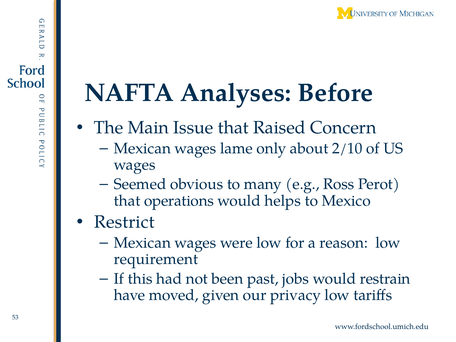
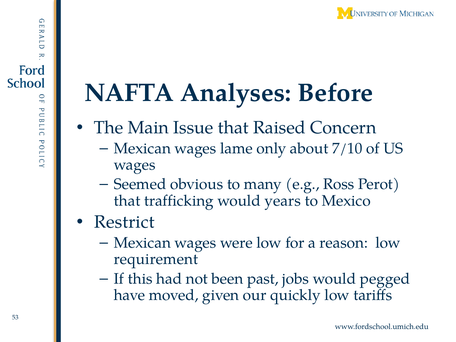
2/10: 2/10 -> 7/10
operations: operations -> trafficking
helps: helps -> years
restrain: restrain -> pegged
privacy: privacy -> quickly
